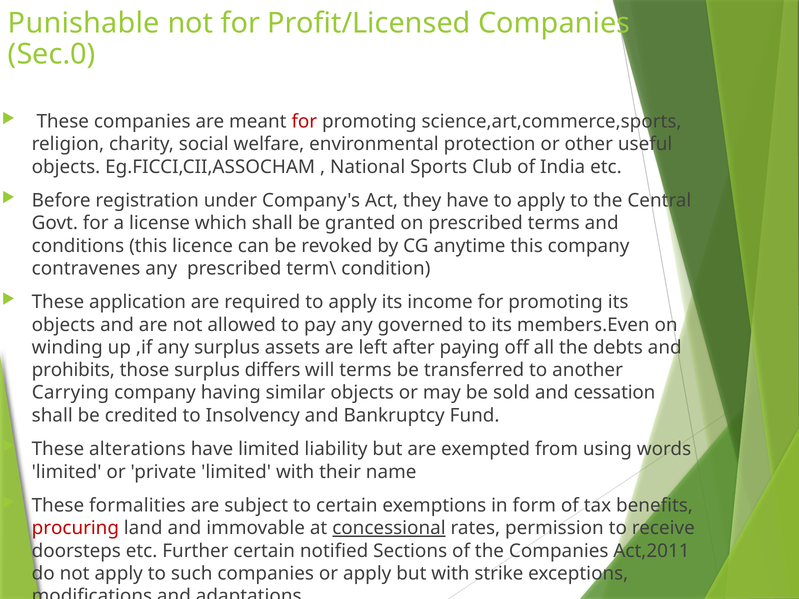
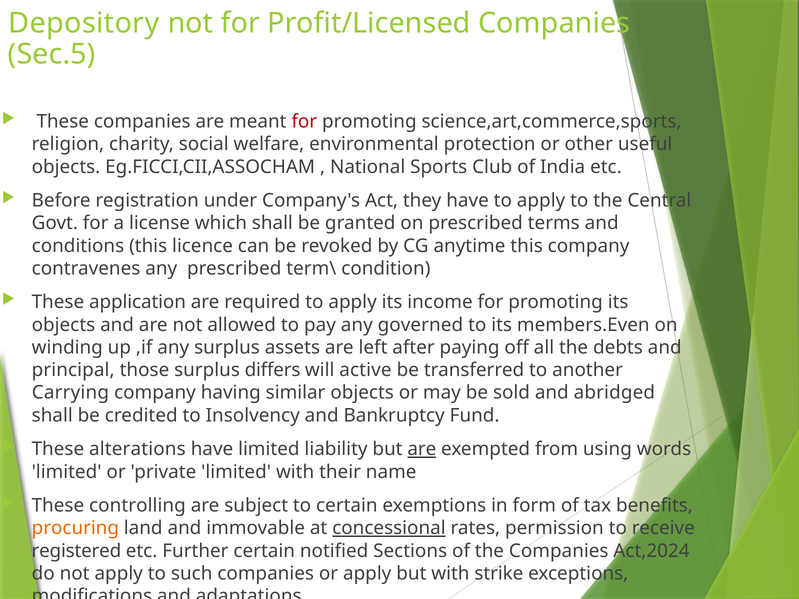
Punishable: Punishable -> Depository
Sec.0: Sec.0 -> Sec.5
prohibits: prohibits -> principal
will terms: terms -> active
cessation: cessation -> abridged
are at (422, 449) underline: none -> present
formalities: formalities -> controlling
procuring colour: red -> orange
doorsteps: doorsteps -> registered
Act,2011: Act,2011 -> Act,2024
